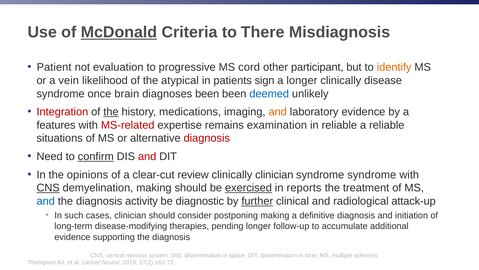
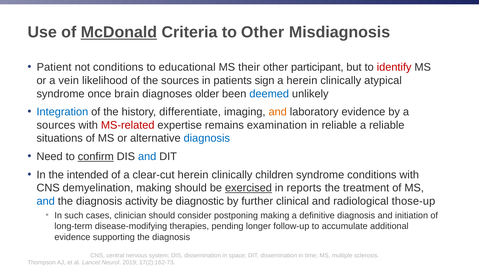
to There: There -> Other
not evaluation: evaluation -> conditions
progressive: progressive -> educational
cord: cord -> their
identify colour: orange -> red
the atypical: atypical -> sources
a longer: longer -> herein
disease: disease -> atypical
diagnoses been: been -> older
Integration colour: red -> blue
the at (111, 112) underline: present -> none
medications: medications -> differentiate
features at (56, 125): features -> sources
diagnosis at (207, 138) colour: red -> blue
and at (147, 156) colour: red -> blue
opinions: opinions -> intended
clear-cut review: review -> herein
clinically clinician: clinician -> children
syndrome syndrome: syndrome -> conditions
CNS at (48, 188) underline: present -> none
further underline: present -> none
attack-up: attack-up -> those-up
